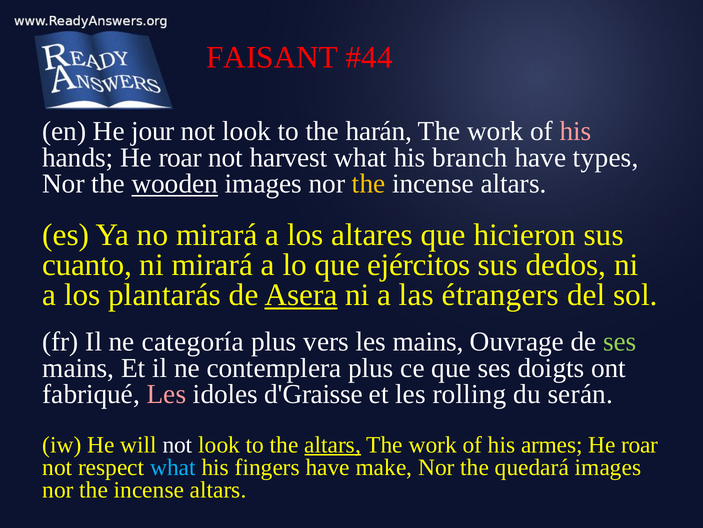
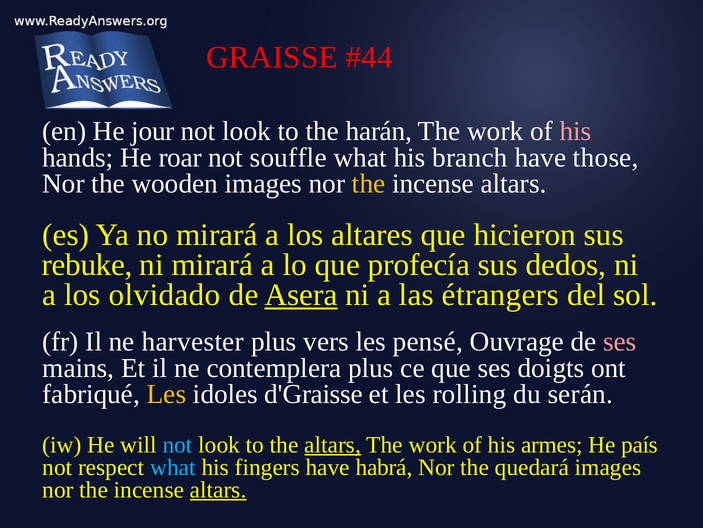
FAISANT: FAISANT -> GRAISSE
harvest: harvest -> souffle
types: types -> those
wooden underline: present -> none
cuanto: cuanto -> rebuke
ejércitos: ejércitos -> profecía
plantarás: plantarás -> olvidado
categoría: categoría -> harvester
les mains: mains -> pensé
ses at (620, 341) colour: light green -> pink
Les at (166, 394) colour: pink -> yellow
not at (178, 444) colour: white -> light blue
roar at (640, 444): roar -> país
make: make -> habrá
altars at (218, 489) underline: none -> present
